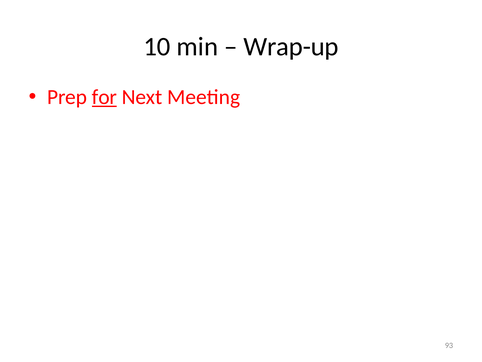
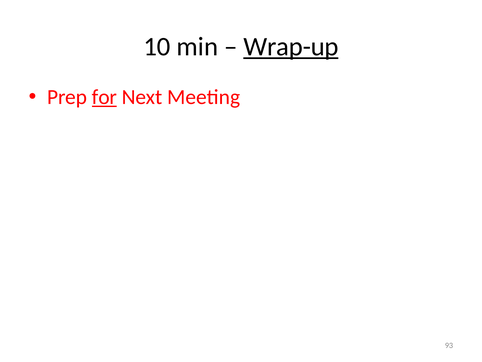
Wrap-up underline: none -> present
